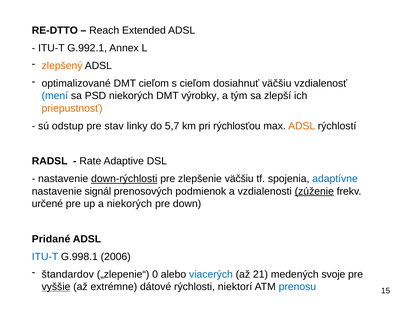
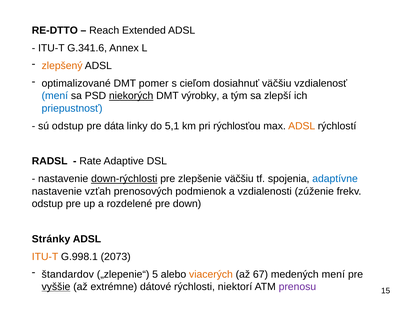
G.992.1: G.992.1 -> G.341.6
DMT cieľom: cieľom -> pomer
niekorých at (131, 96) underline: none -> present
priepustnosť colour: orange -> blue
stav: stav -> dáta
5,7: 5,7 -> 5,1
signál: signál -> vzťah
zúženie underline: present -> none
určené at (47, 204): určené -> odstup
a niekorých: niekorých -> rozdelené
Pridané: Pridané -> Stránky
ITU-T at (45, 257) colour: blue -> orange
2006: 2006 -> 2073
0: 0 -> 5
viacerých colour: blue -> orange
21: 21 -> 67
medených svoje: svoje -> mení
prenosu colour: blue -> purple
